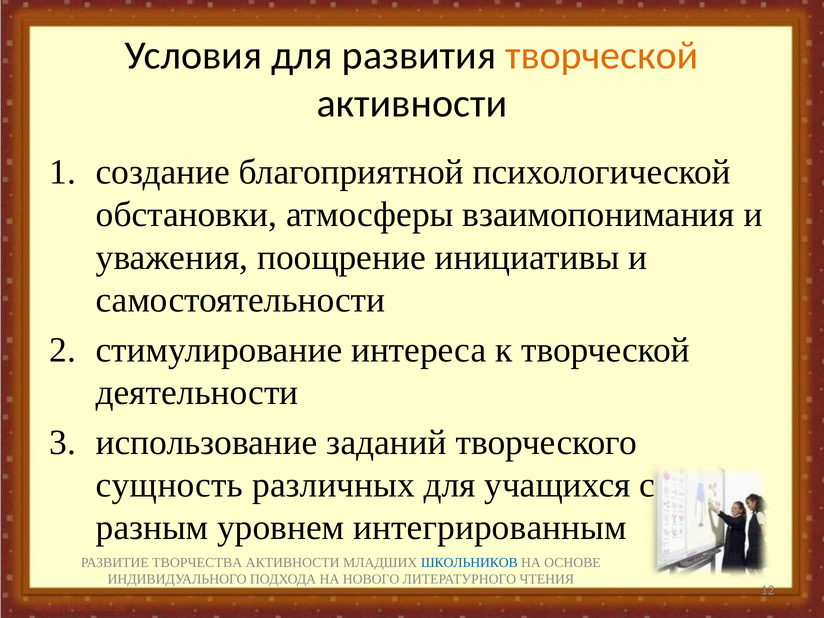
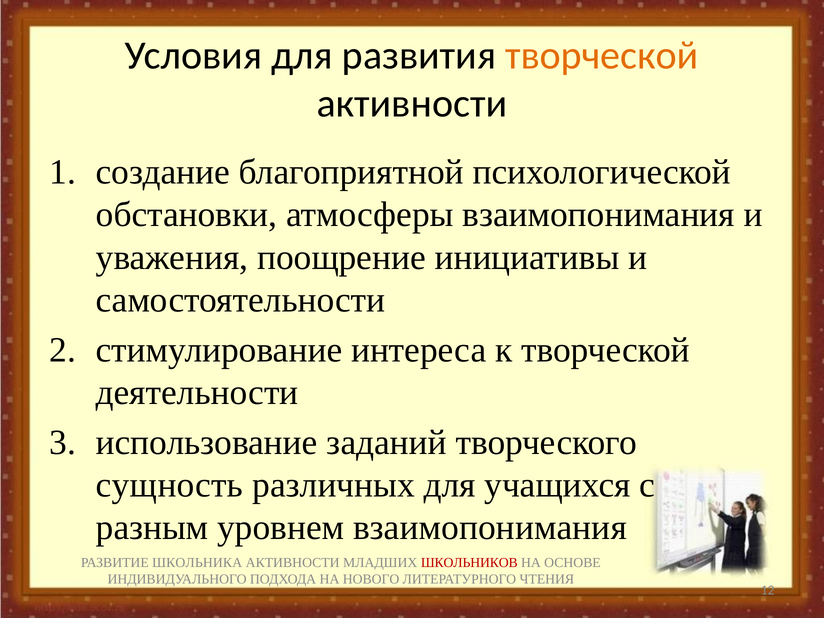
уровнем интегрированным: интегрированным -> взаимопонимания
ТВОРЧЕСТВА: ТВОРЧЕСТВА -> ШКОЛЬНИКА
ШКОЛЬНИКОВ colour: blue -> red
